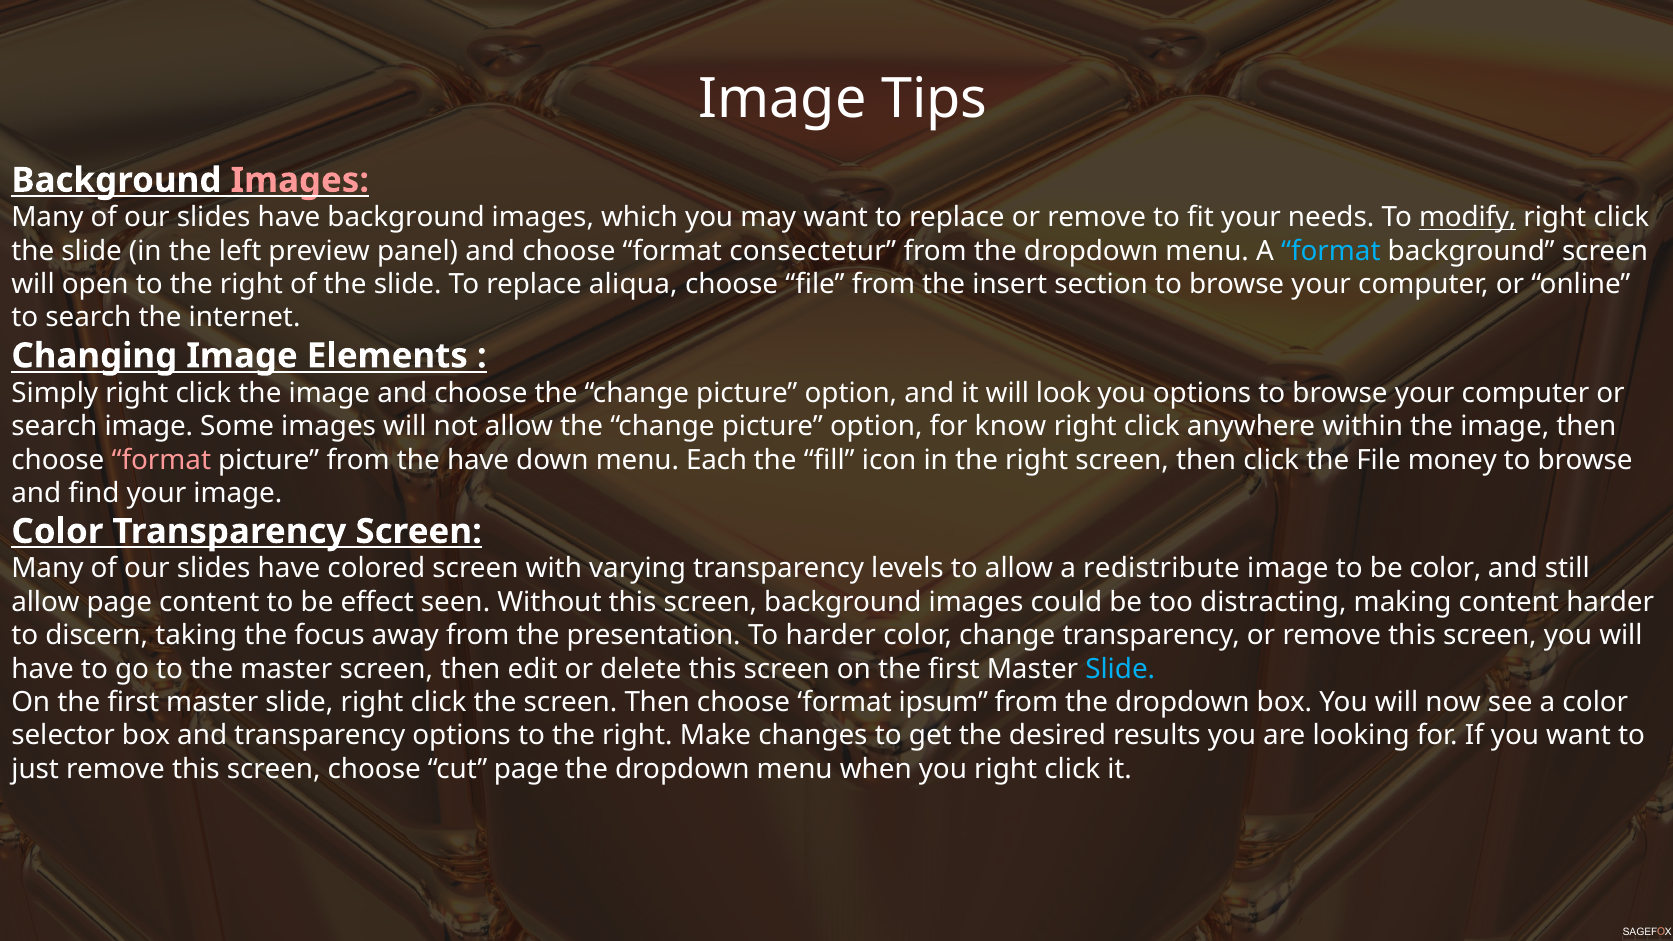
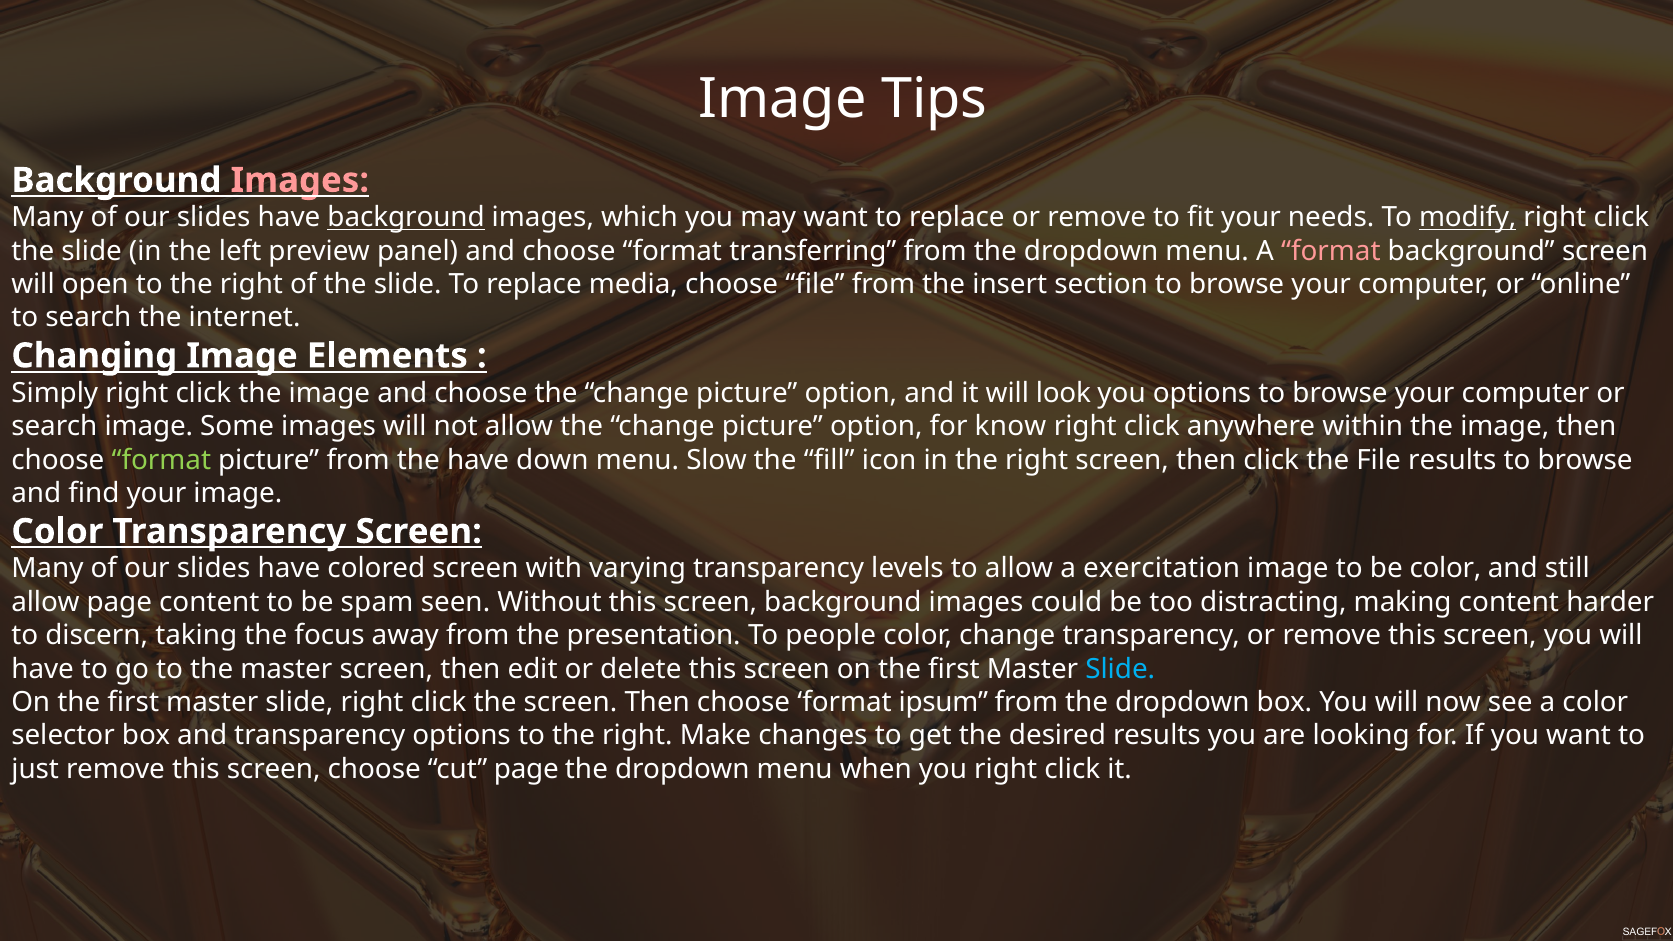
background at (406, 217) underline: none -> present
consectetur: consectetur -> transferring
format at (1331, 251) colour: light blue -> pink
aliqua: aliqua -> media
format at (161, 460) colour: pink -> light green
Each: Each -> Slow
File money: money -> results
redistribute: redistribute -> exercitation
effect: effect -> spam
To harder: harder -> people
